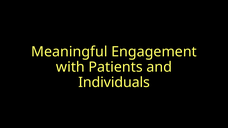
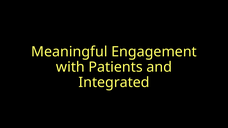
Individuals: Individuals -> Integrated
